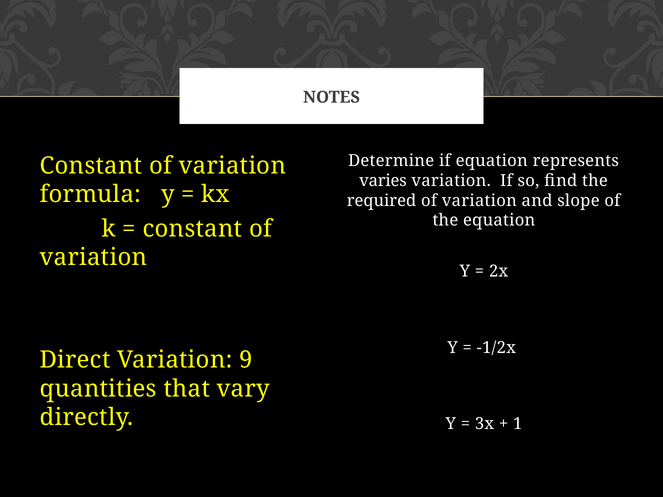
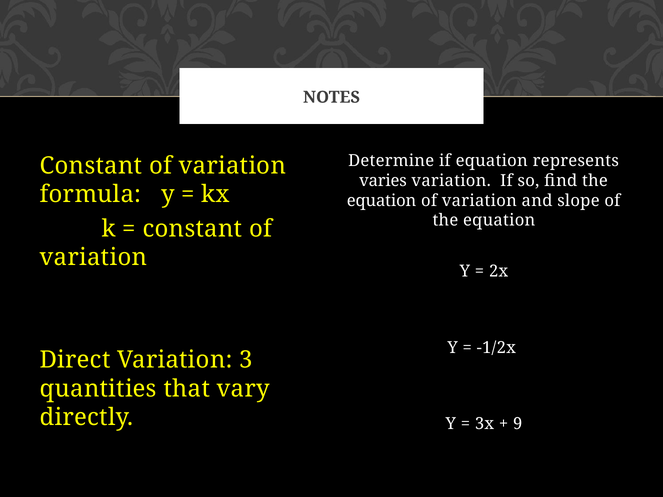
required at (381, 201): required -> equation
9: 9 -> 3
1: 1 -> 9
